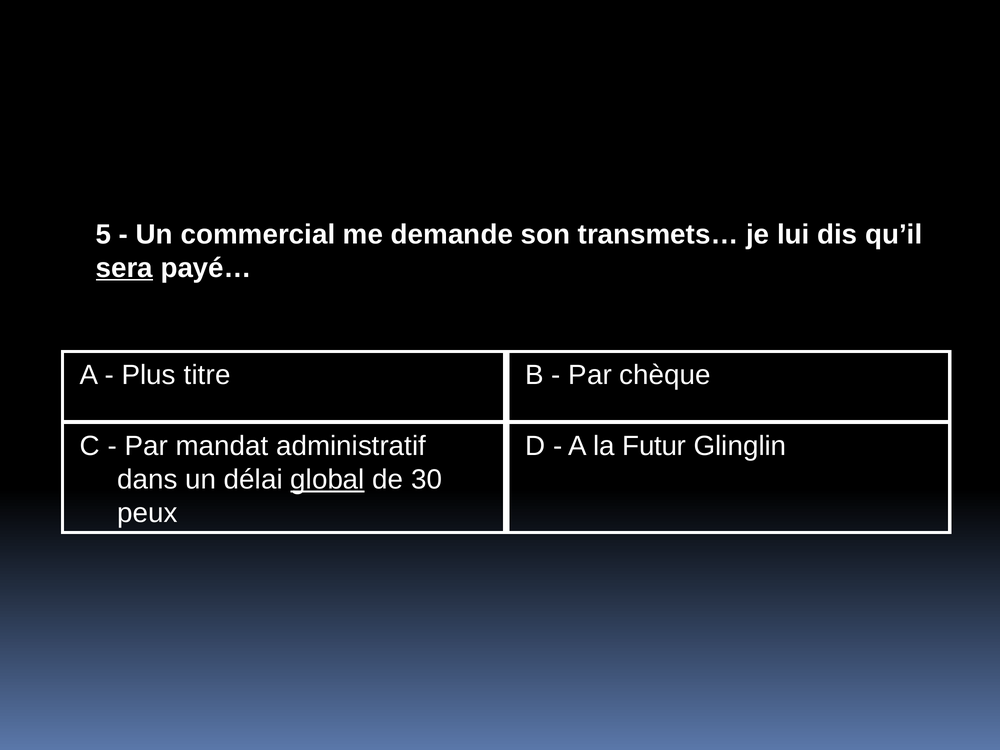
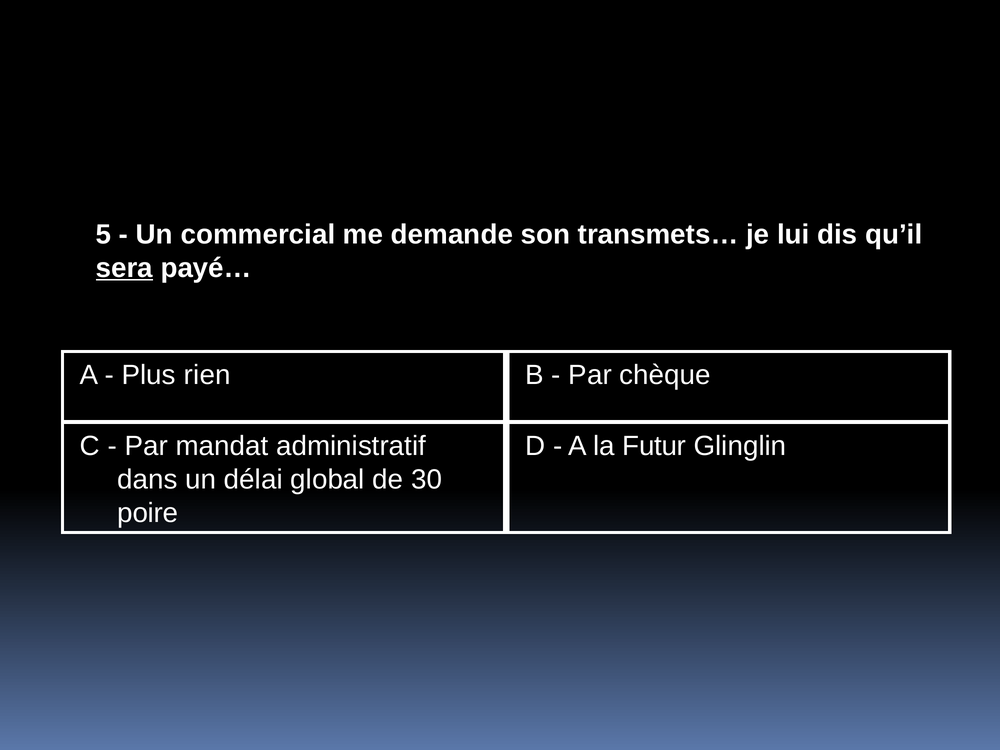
titre: titre -> rien
global underline: present -> none
peux: peux -> poire
